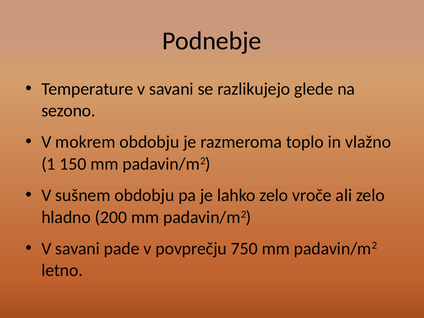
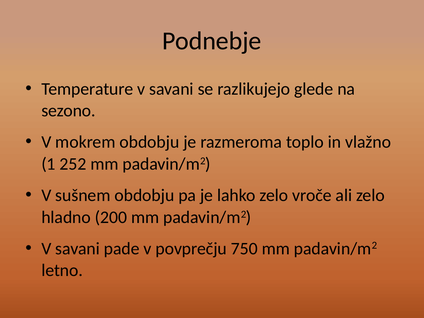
150: 150 -> 252
